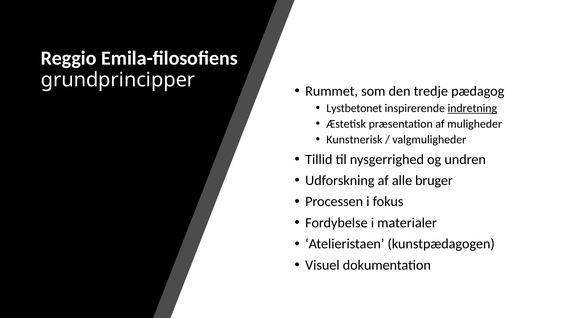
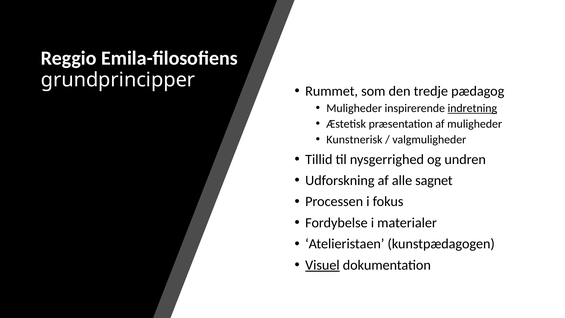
Lystbetonet at (354, 108): Lystbetonet -> Muligheder
bruger: bruger -> sagnet
Visuel underline: none -> present
